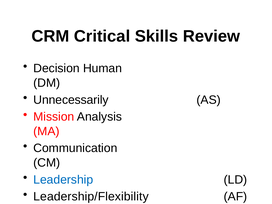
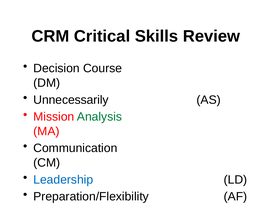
Human: Human -> Course
Analysis colour: black -> green
Leadership/Flexibility: Leadership/Flexibility -> Preparation/Flexibility
